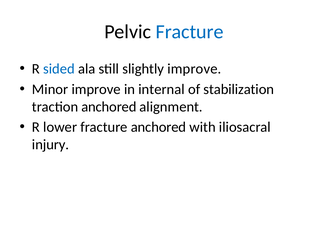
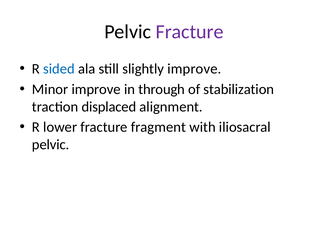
Fracture at (190, 32) colour: blue -> purple
internal: internal -> through
traction anchored: anchored -> displaced
fracture anchored: anchored -> fragment
injury at (51, 145): injury -> pelvic
